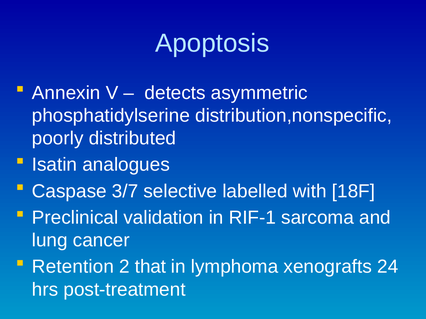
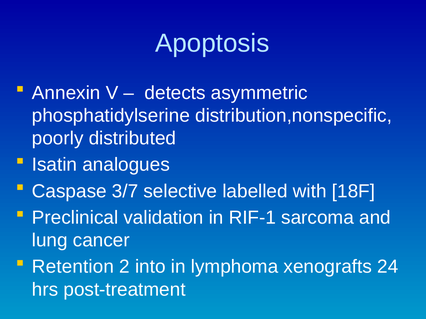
that: that -> into
